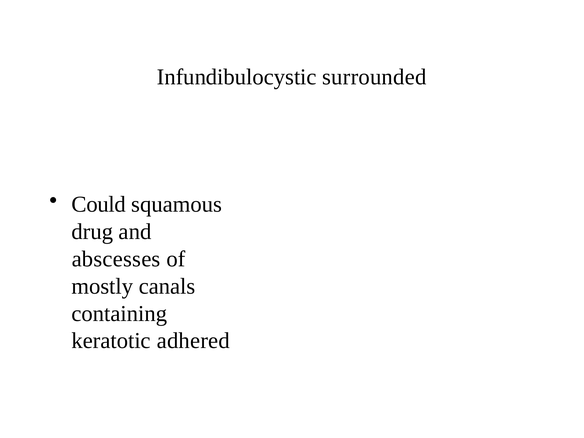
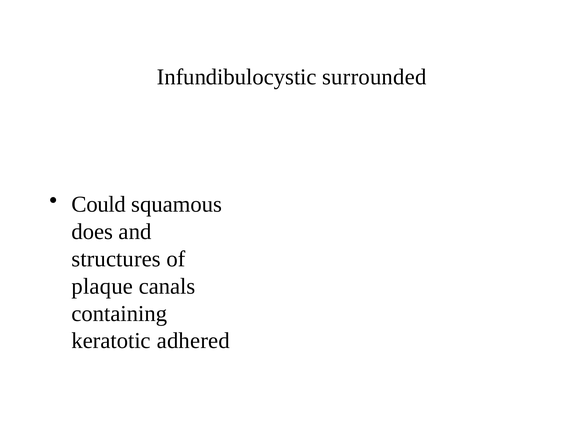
drug: drug -> does
abscesses: abscesses -> structures
mostly: mostly -> plaque
